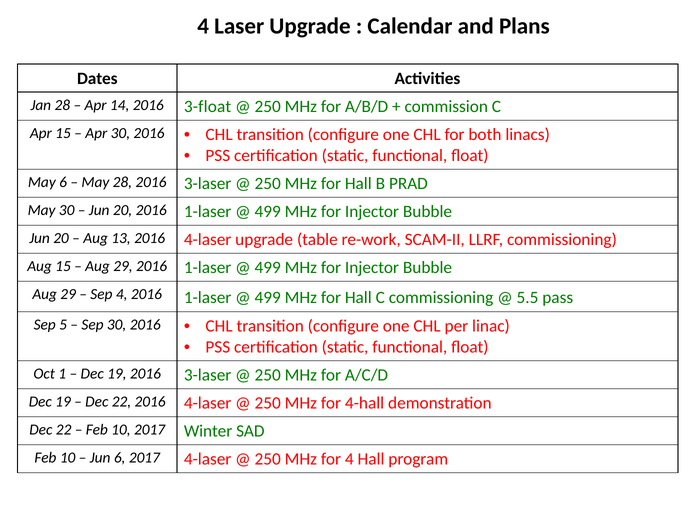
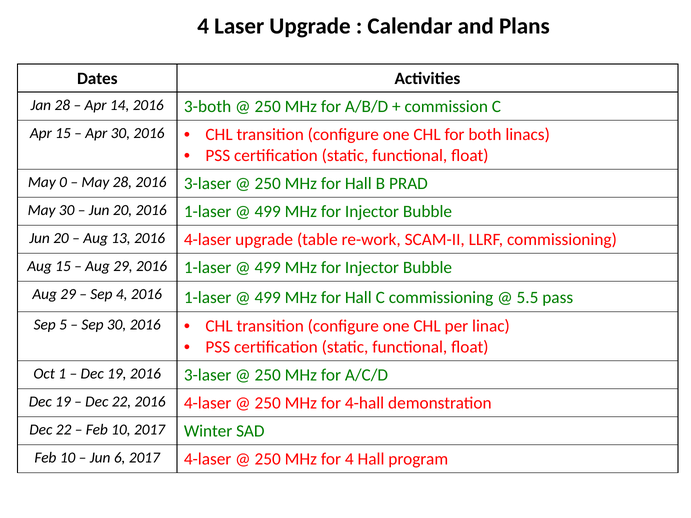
3-float: 3-float -> 3-both
May 6: 6 -> 0
